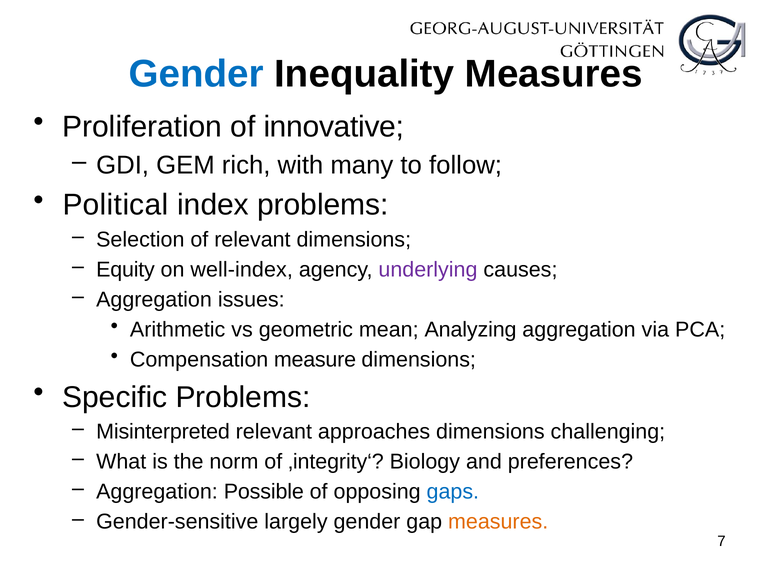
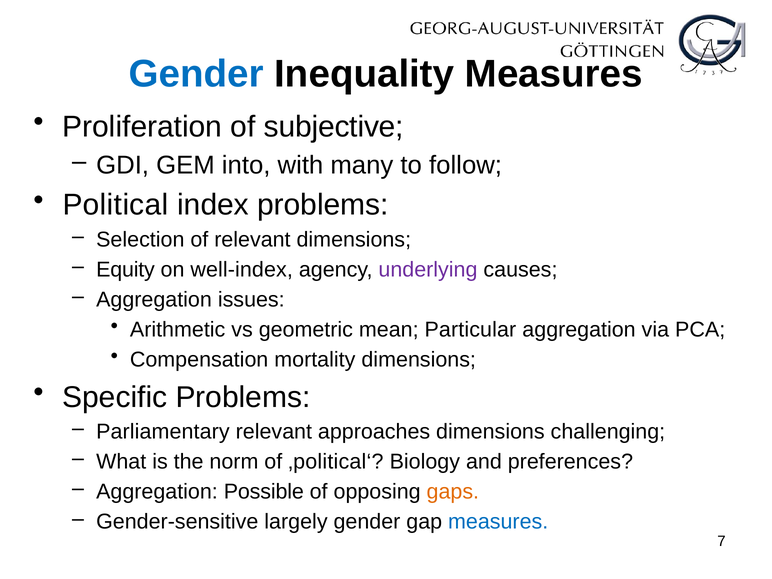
innovative: innovative -> subjective
rich: rich -> into
Analyzing: Analyzing -> Particular
measure: measure -> mortality
Misinterpreted: Misinterpreted -> Parliamentary
‚integrity‘: ‚integrity‘ -> ‚political‘
gaps colour: blue -> orange
measures at (498, 522) colour: orange -> blue
